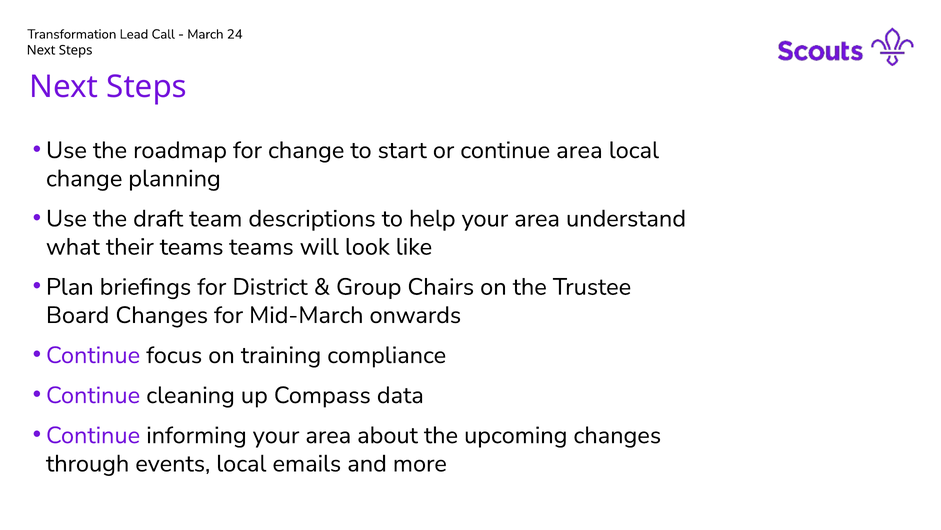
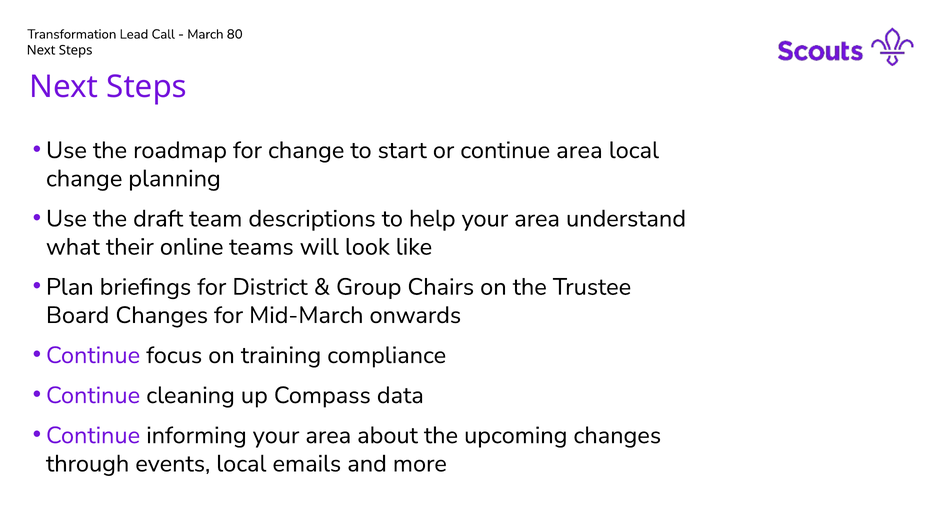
24: 24 -> 80
their teams: teams -> online
